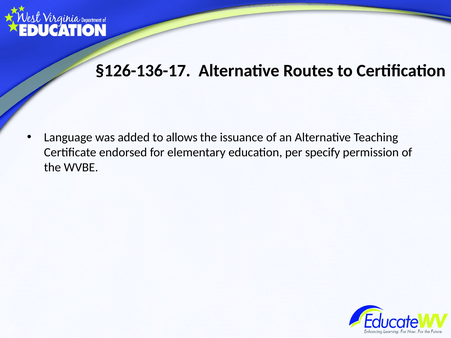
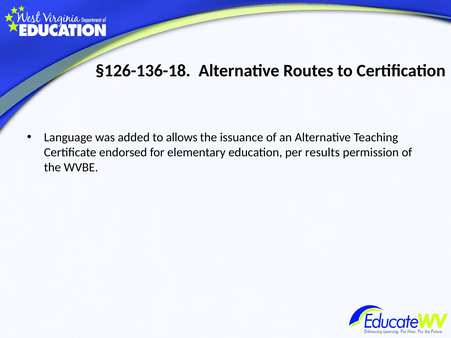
§126-136-17: §126-136-17 -> §126-136-18
specify: specify -> results
